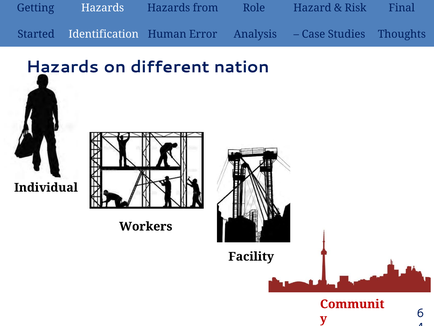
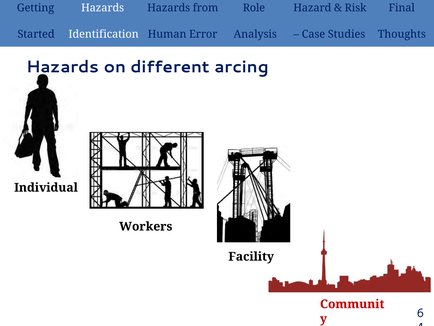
nation: nation -> arcing
